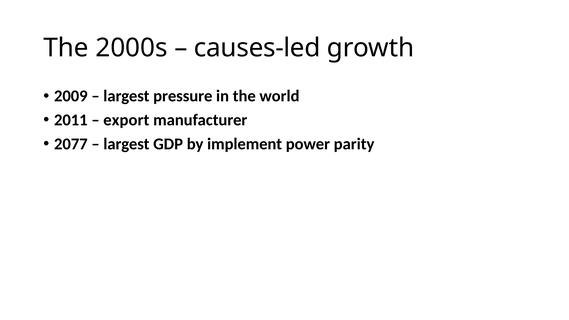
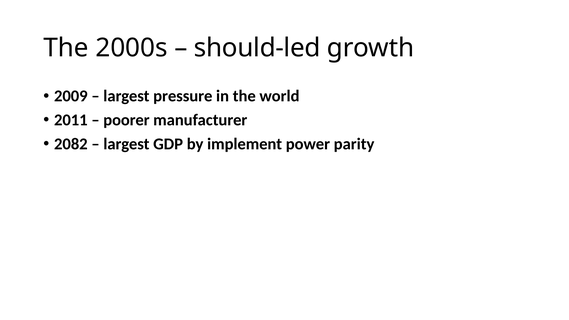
causes-led: causes-led -> should-led
export: export -> poorer
2077: 2077 -> 2082
